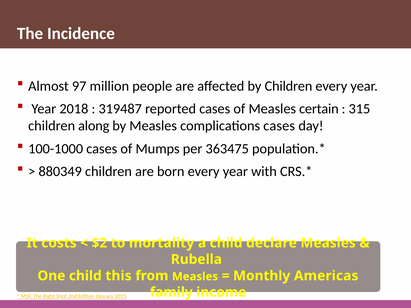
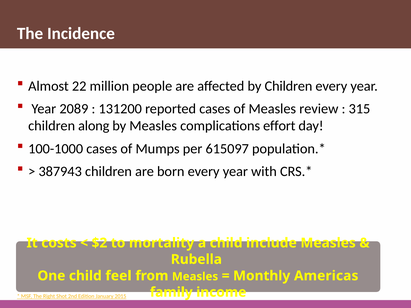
97: 97 -> 22
2018: 2018 -> 2089
319487: 319487 -> 131200
certain: certain -> review
complications cases: cases -> effort
363475: 363475 -> 615097
880349: 880349 -> 387943
declare: declare -> include
this: this -> feel
